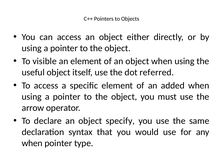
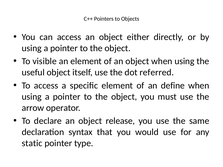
added: added -> define
specify: specify -> release
when at (32, 143): when -> static
